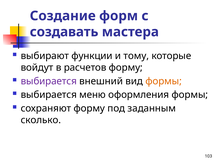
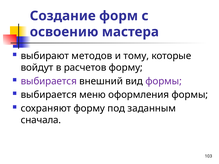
создавать: создавать -> освоению
функции: функции -> методов
формы at (164, 81) colour: orange -> purple
сколько: сколько -> сначала
